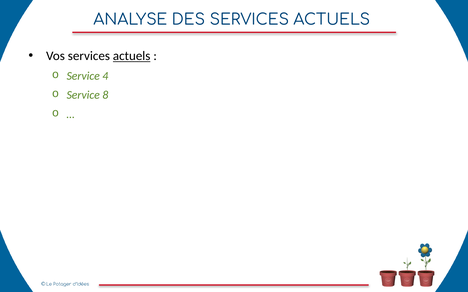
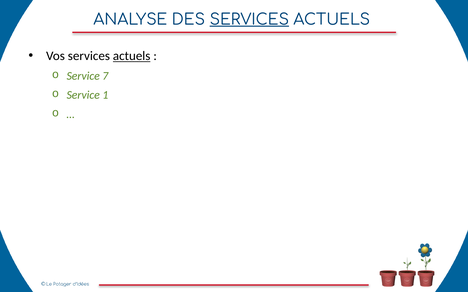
SERVICES at (249, 20) underline: none -> present
4: 4 -> 7
8: 8 -> 1
